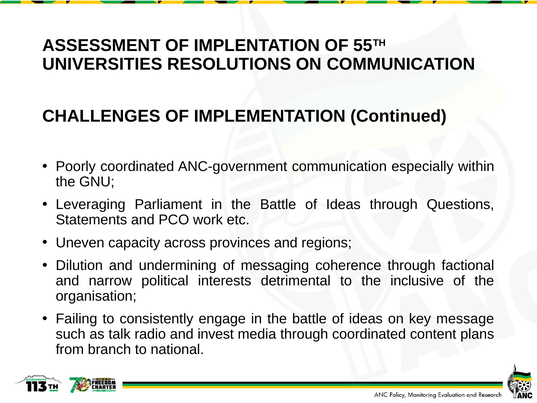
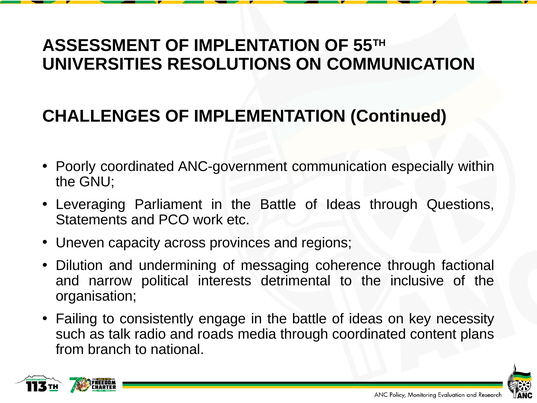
message: message -> necessity
invest: invest -> roads
